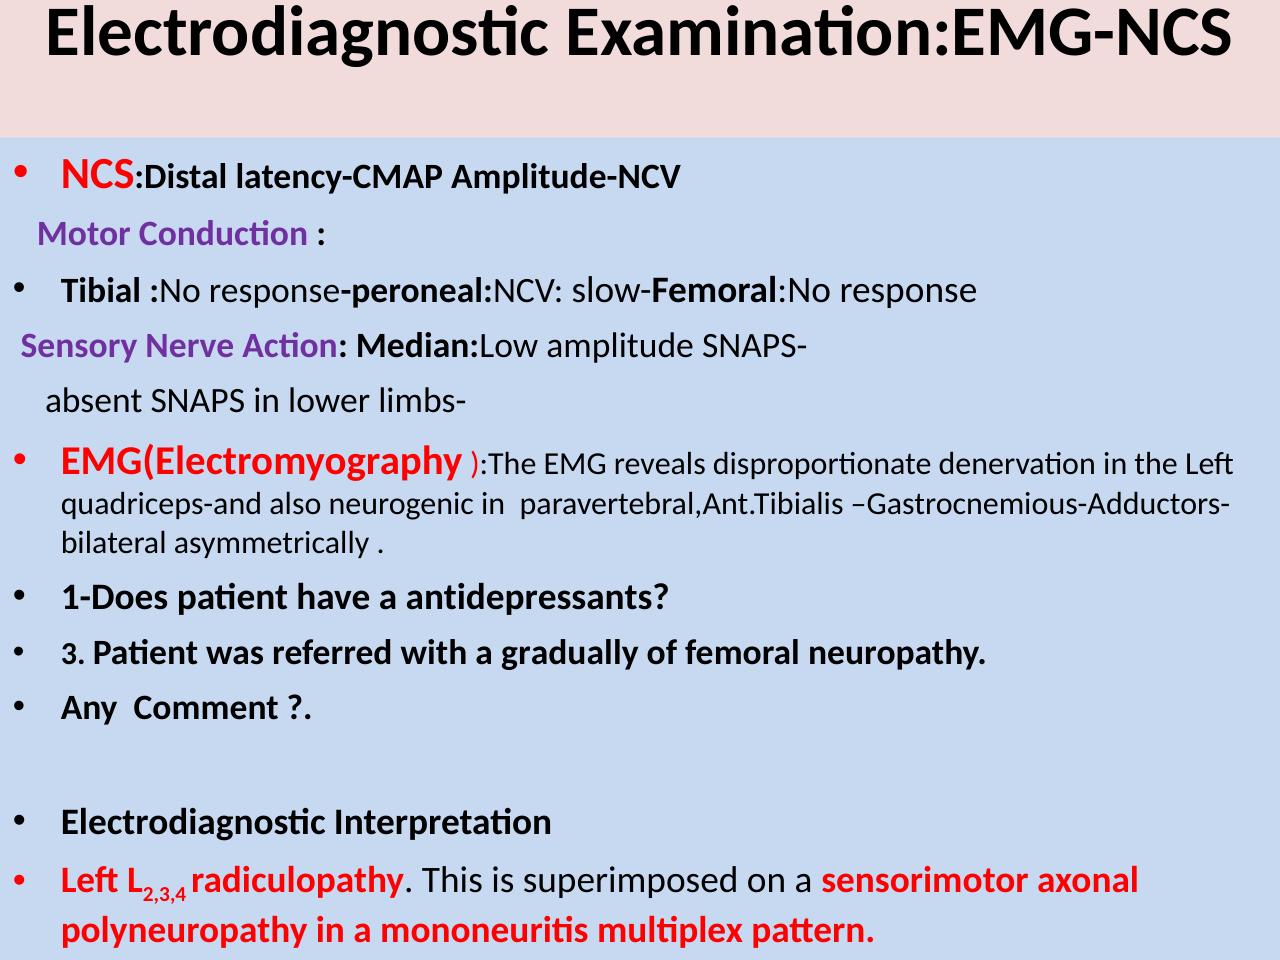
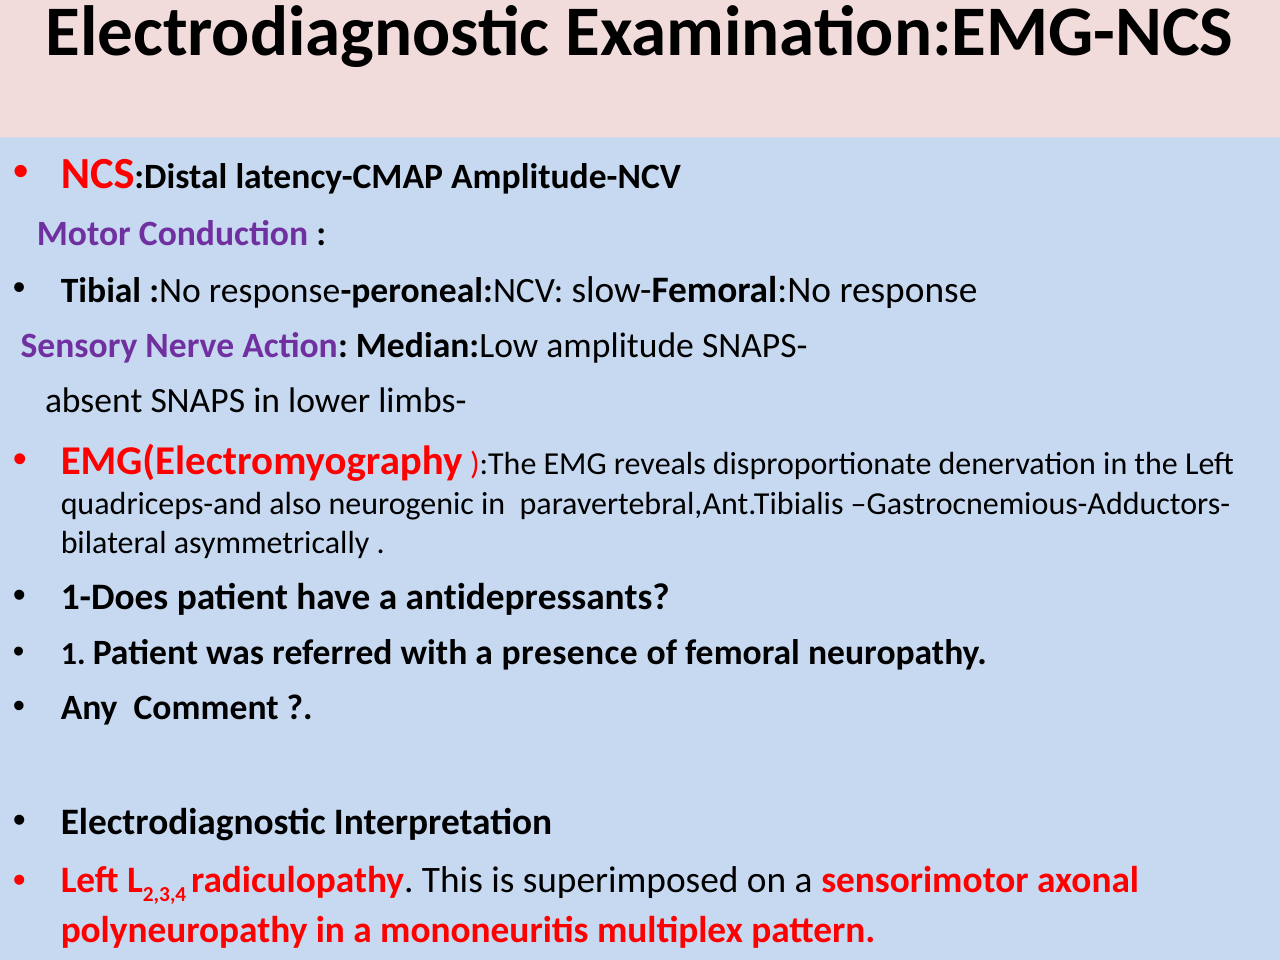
3: 3 -> 1
gradually: gradually -> presence
